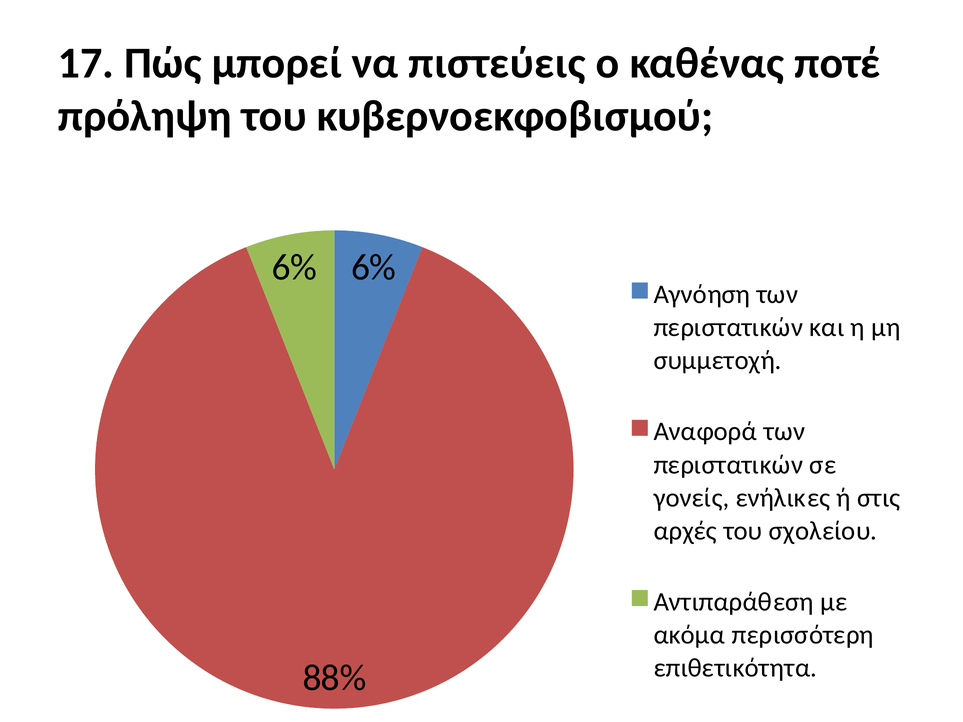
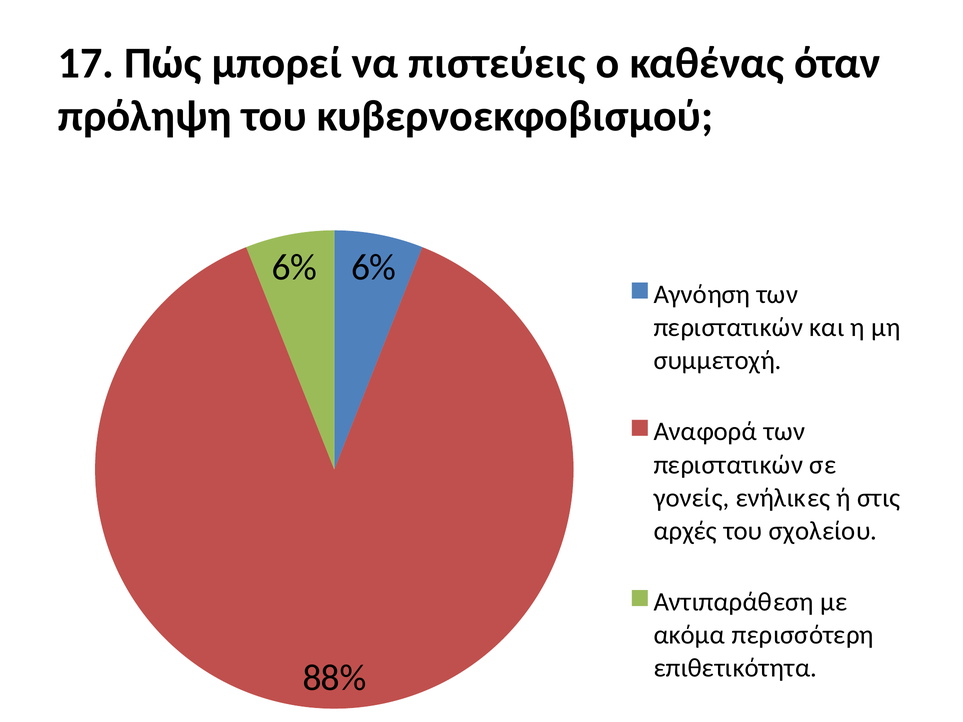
ποτέ: ποτέ -> όταν
